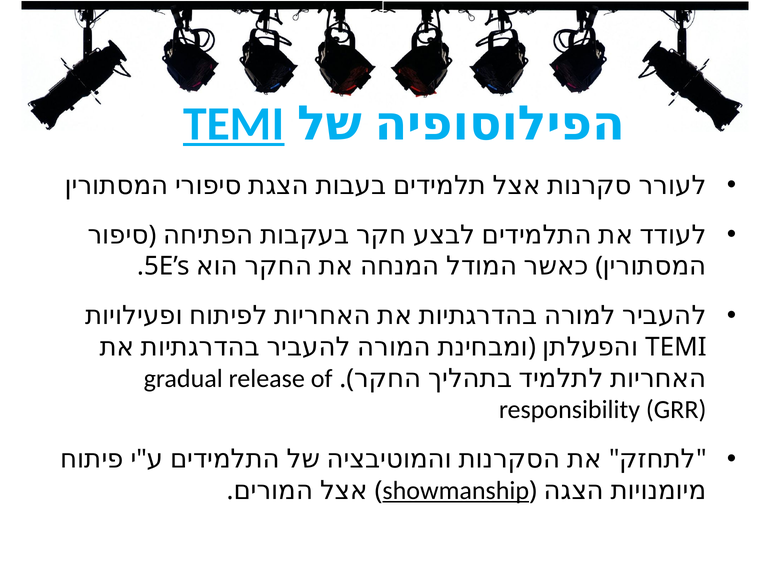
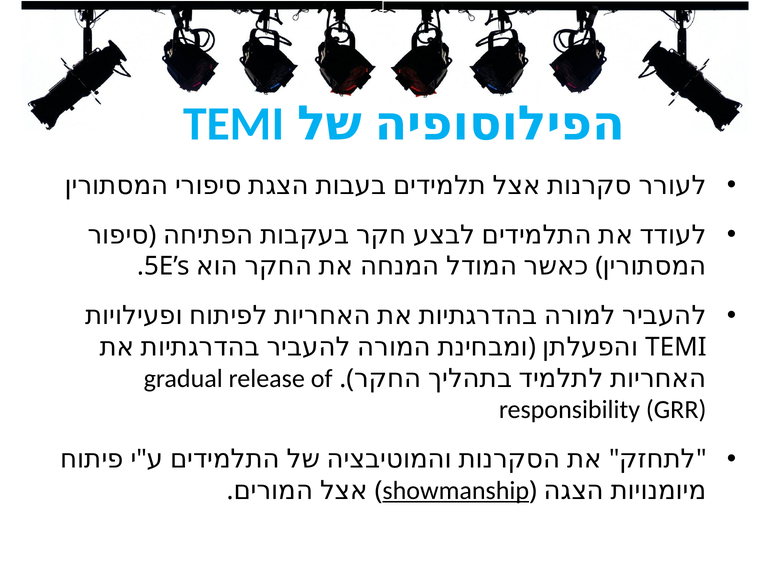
TEMI at (234, 124) underline: present -> none
